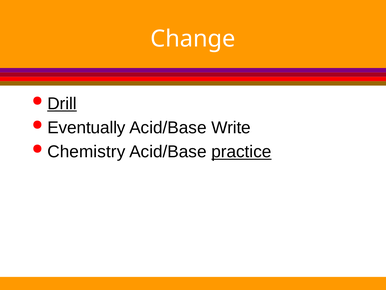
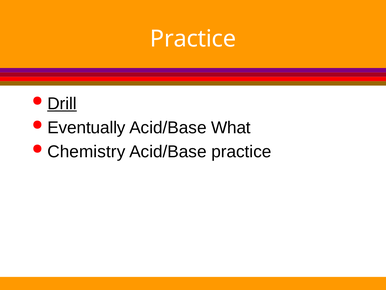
Change at (193, 39): Change -> Practice
Write: Write -> What
practice at (241, 152) underline: present -> none
